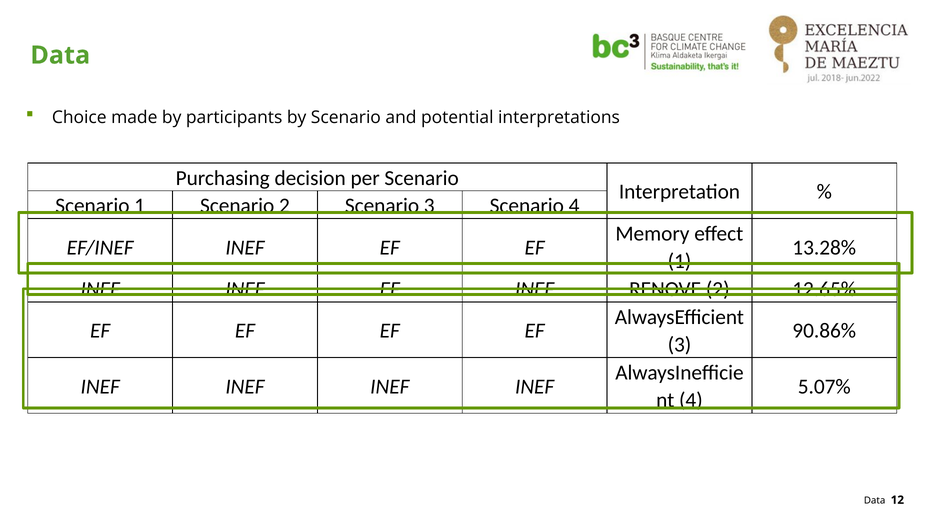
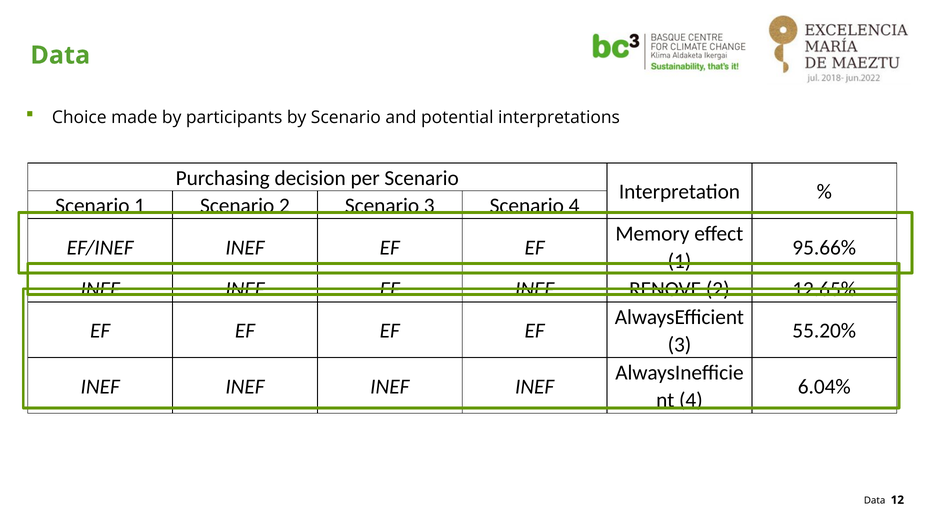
13.28%: 13.28% -> 95.66%
90.86%: 90.86% -> 55.20%
5.07%: 5.07% -> 6.04%
